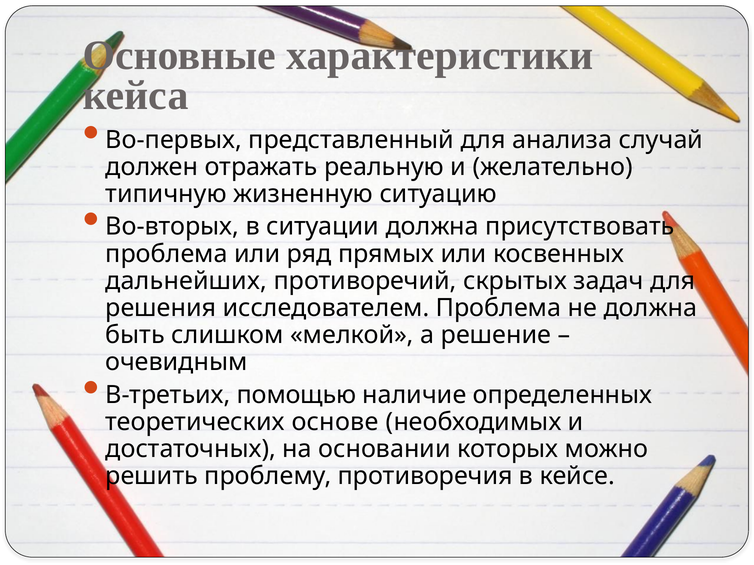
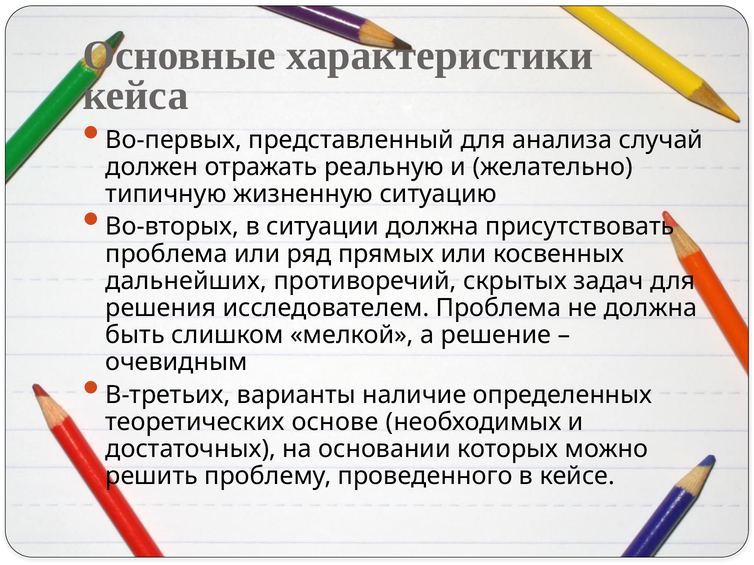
помощью: помощью -> варианты
противоречия: противоречия -> проведенного
